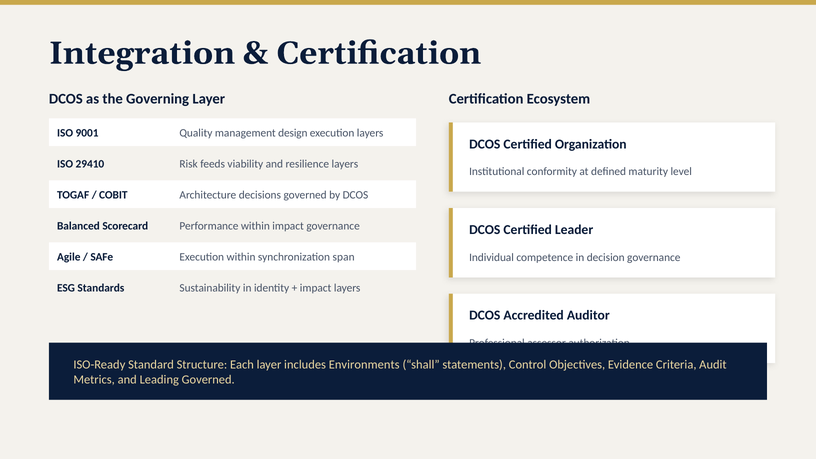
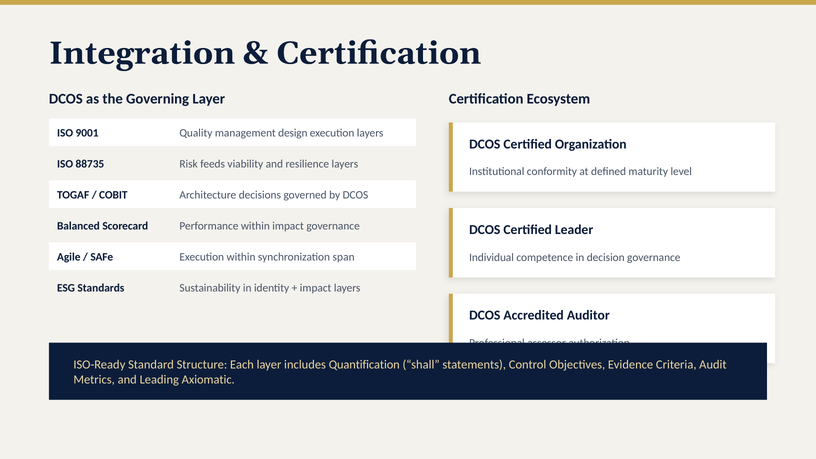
29410: 29410 -> 88735
Environments: Environments -> Quantification
Leading Governed: Governed -> Axiomatic
